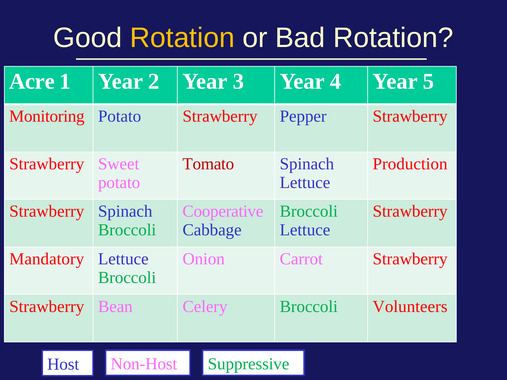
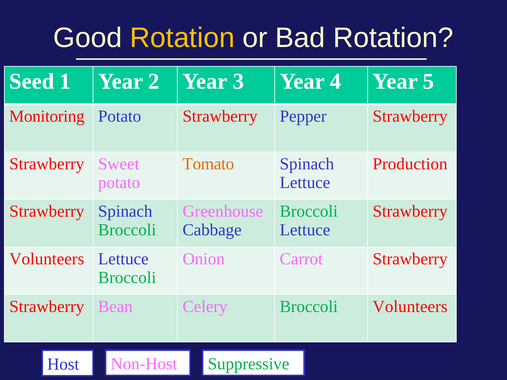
Acre: Acre -> Seed
Tomato colour: red -> orange
Cooperative: Cooperative -> Greenhouse
Mandatory at (47, 259): Mandatory -> Volunteers
